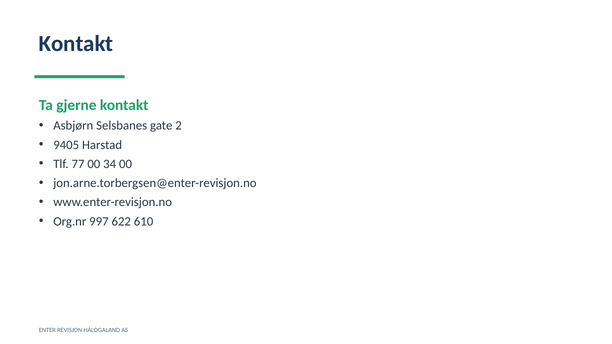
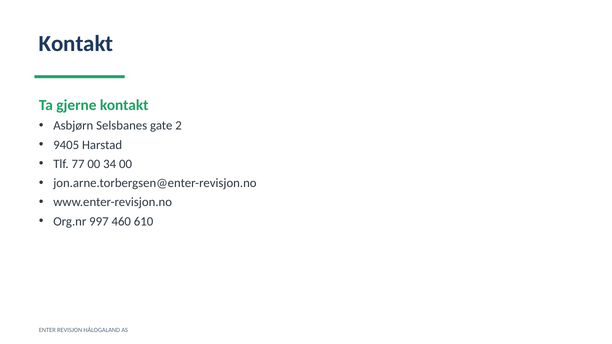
622: 622 -> 460
